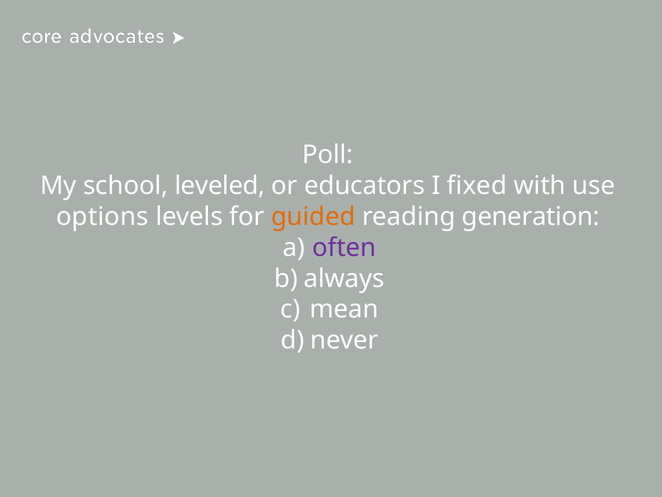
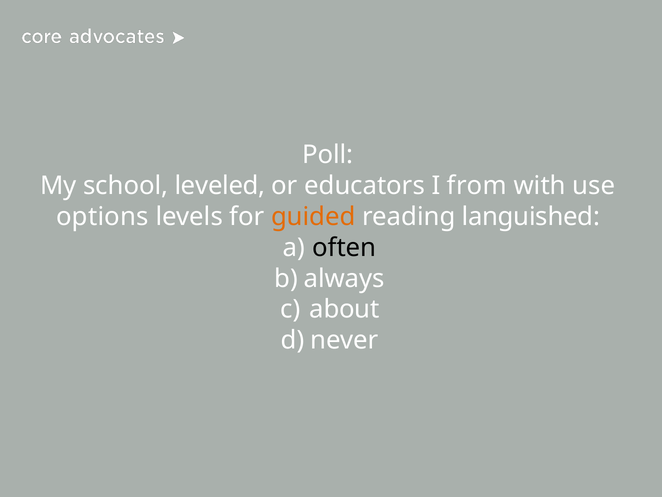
fixed: fixed -> from
generation: generation -> languished
often colour: purple -> black
mean: mean -> about
